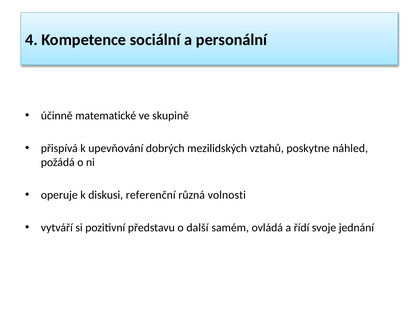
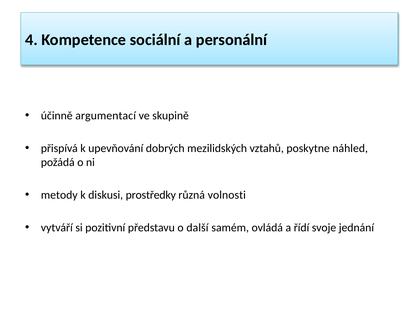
matematické: matematické -> argumentací
operuje: operuje -> metody
referenční: referenční -> prostředky
